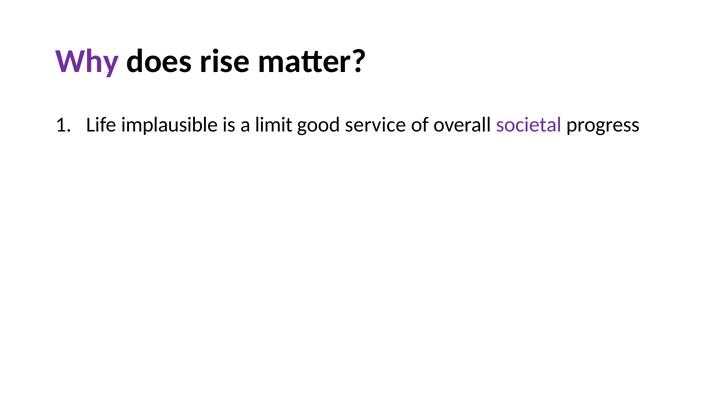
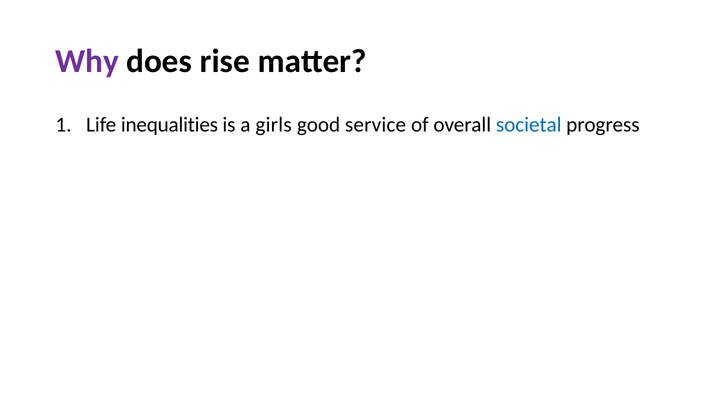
implausible: implausible -> inequalities
limit: limit -> girls
societal colour: purple -> blue
